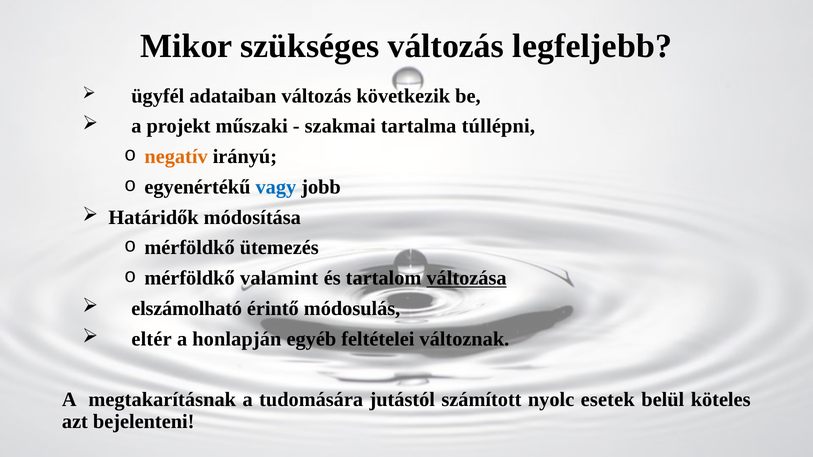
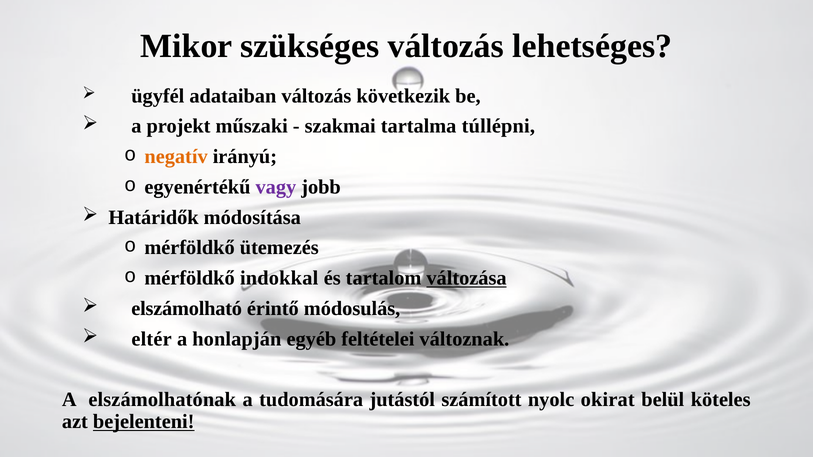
legfeljebb: legfeljebb -> lehetséges
vagy colour: blue -> purple
valamint: valamint -> indokkal
megtakarításnak: megtakarításnak -> elszámolhatónak
esetek: esetek -> okirat
bejelenteni underline: none -> present
